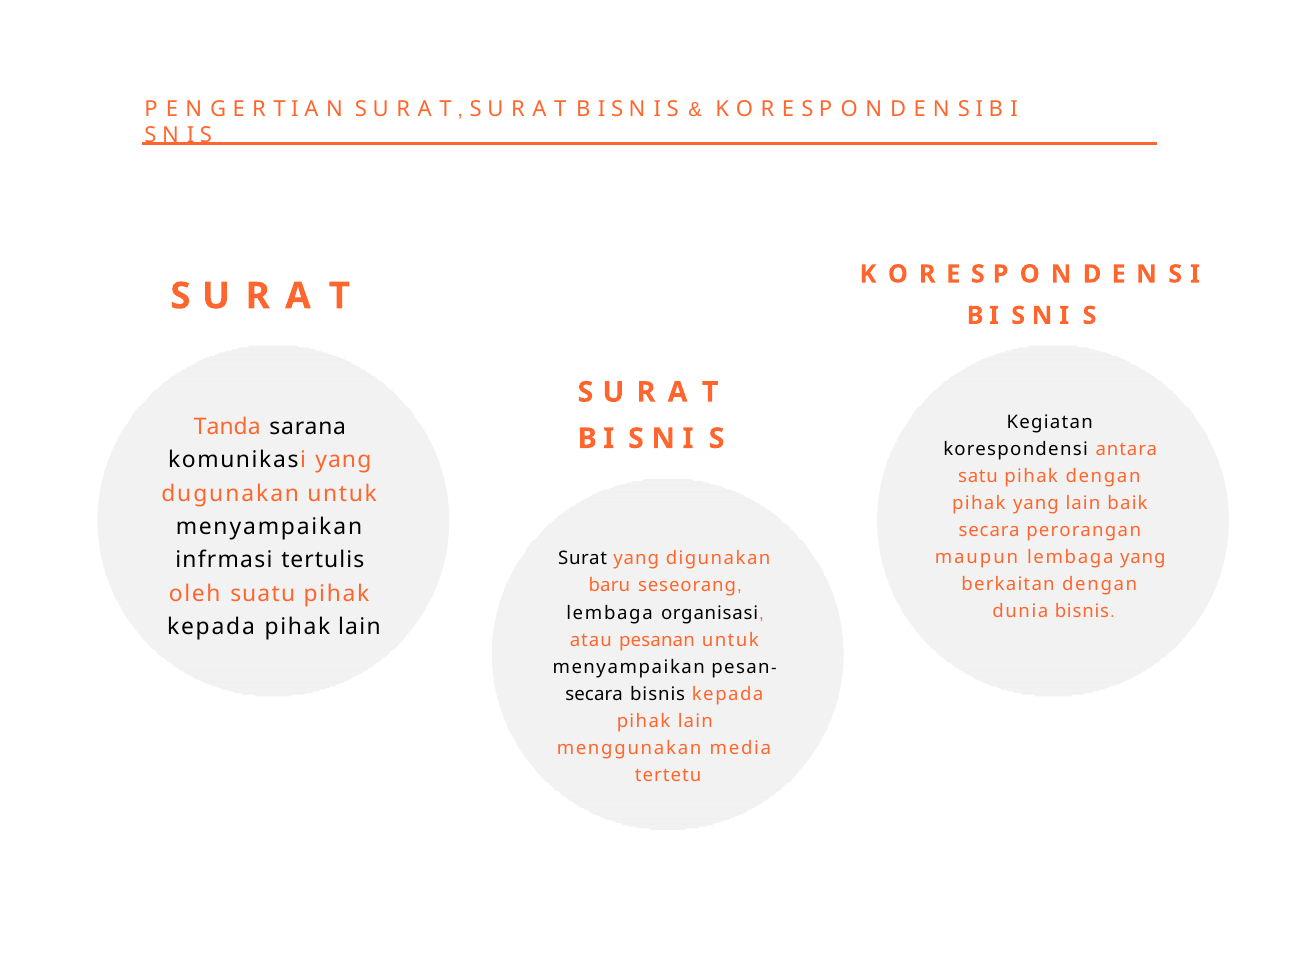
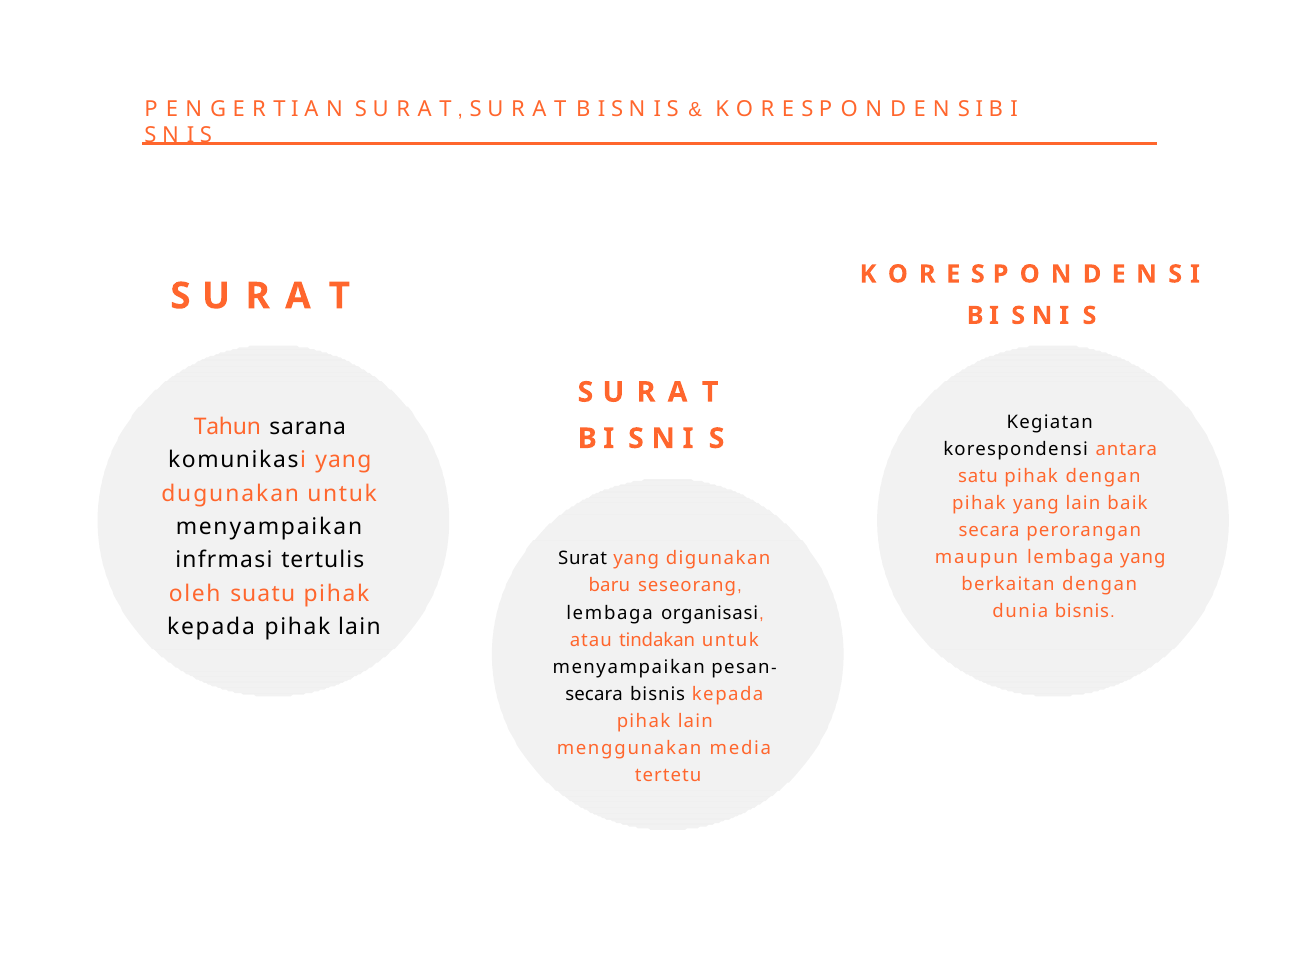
Tanda: Tanda -> Tahun
pesanan: pesanan -> tindakan
